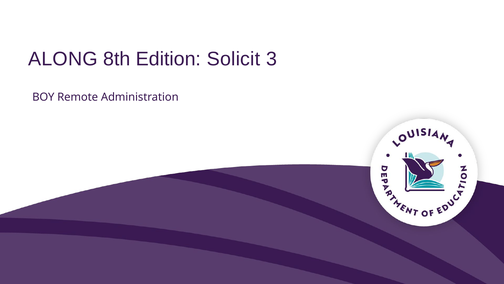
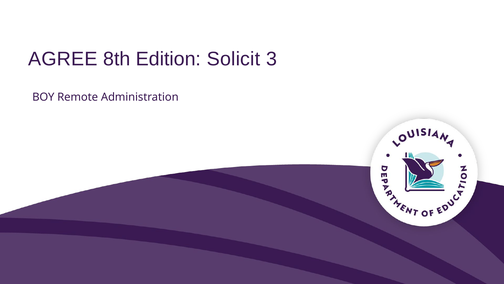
ALONG: ALONG -> AGREE
